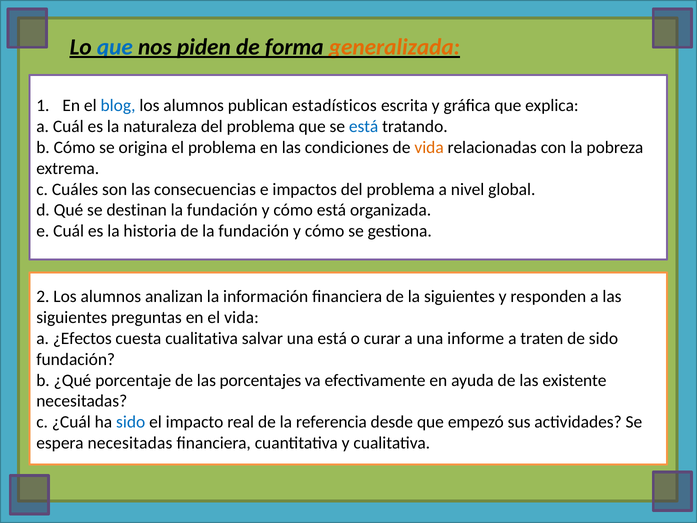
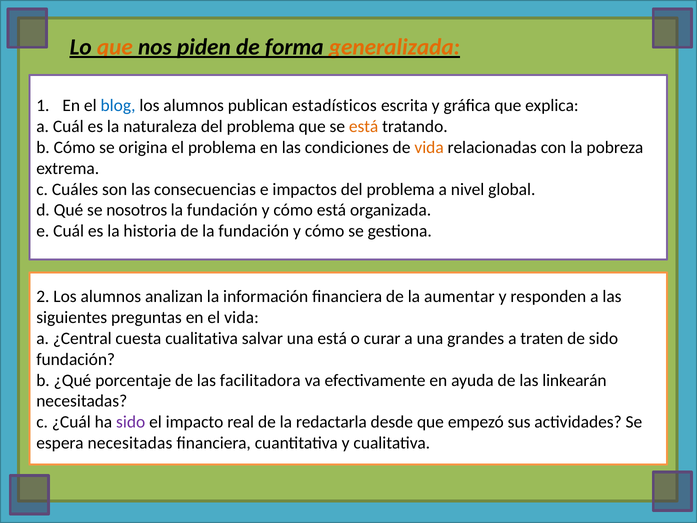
que at (115, 47) colour: blue -> orange
está at (364, 126) colour: blue -> orange
destinan: destinan -> nosotros
la siguientes: siguientes -> aumentar
¿Efectos: ¿Efectos -> ¿Central
informe: informe -> grandes
porcentajes: porcentajes -> facilitadora
existente: existente -> linkearán
sido at (131, 422) colour: blue -> purple
referencia: referencia -> redactarla
